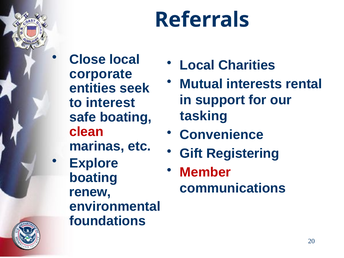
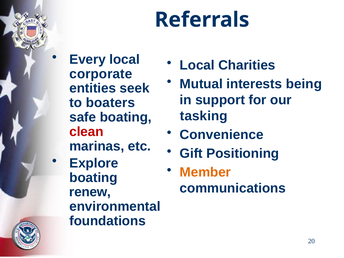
Close: Close -> Every
rental: rental -> being
interest: interest -> boaters
Registering: Registering -> Positioning
Member colour: red -> orange
